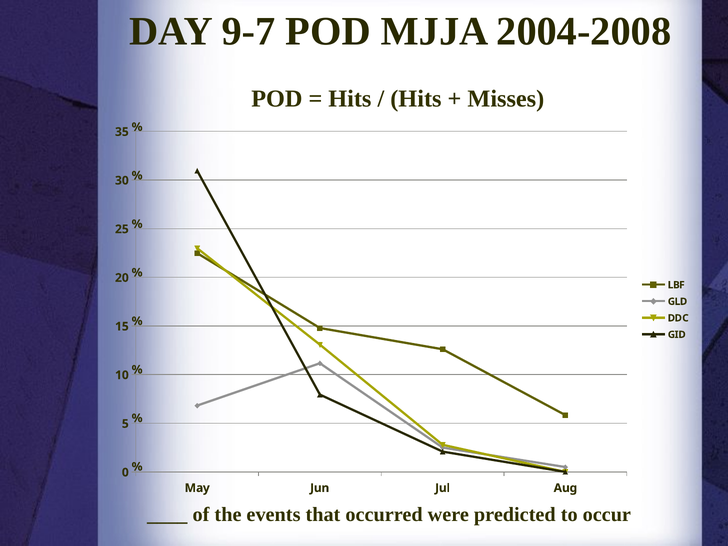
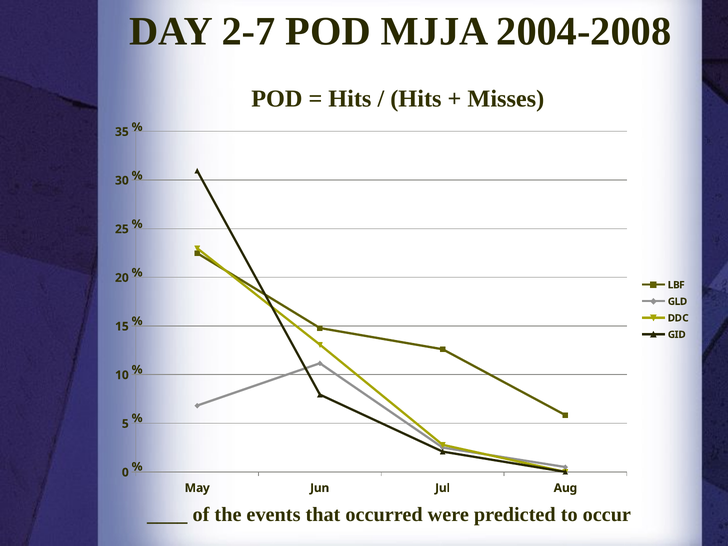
9-7: 9-7 -> 2-7
